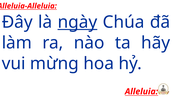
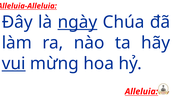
vui underline: none -> present
